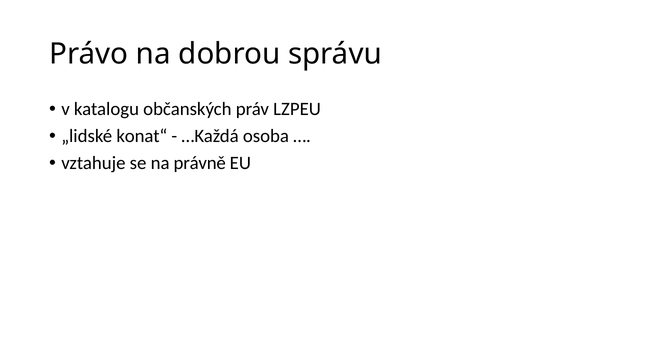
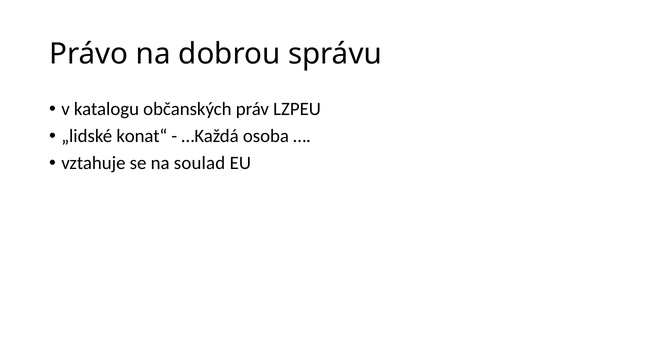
právně: právně -> soulad
